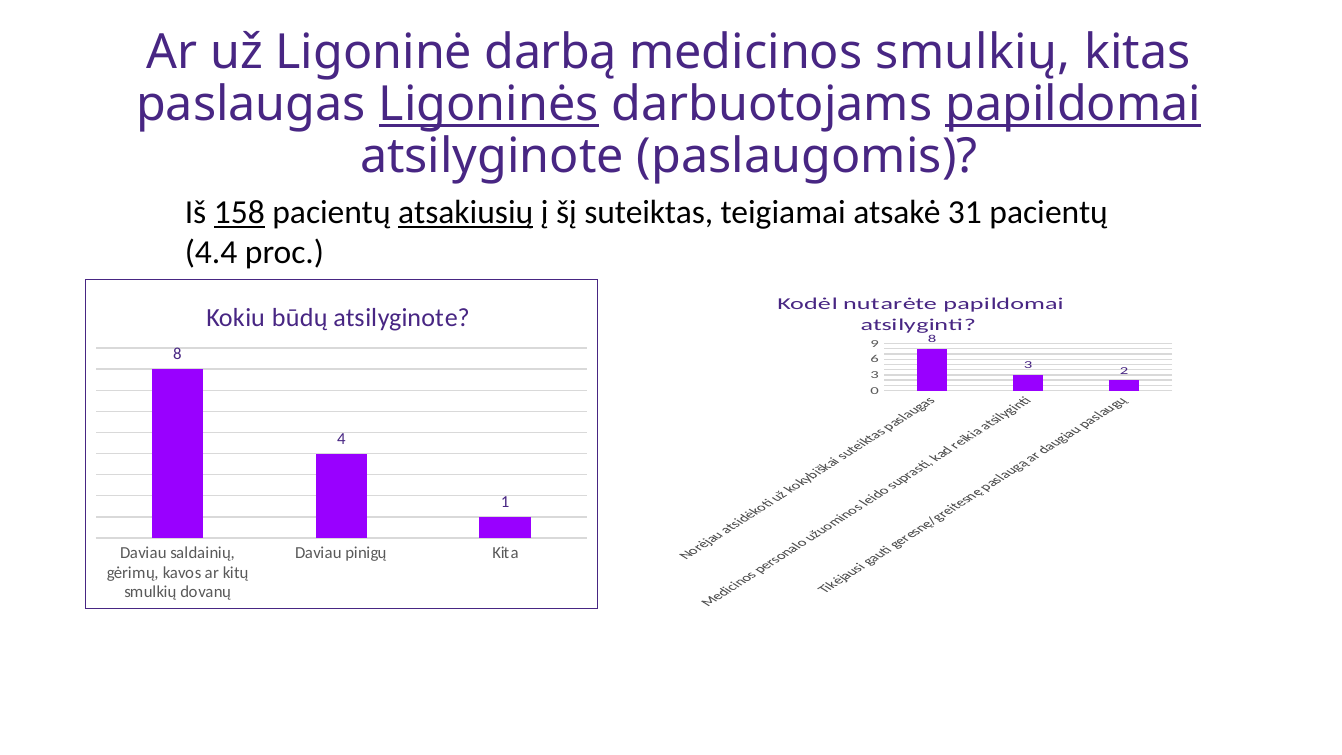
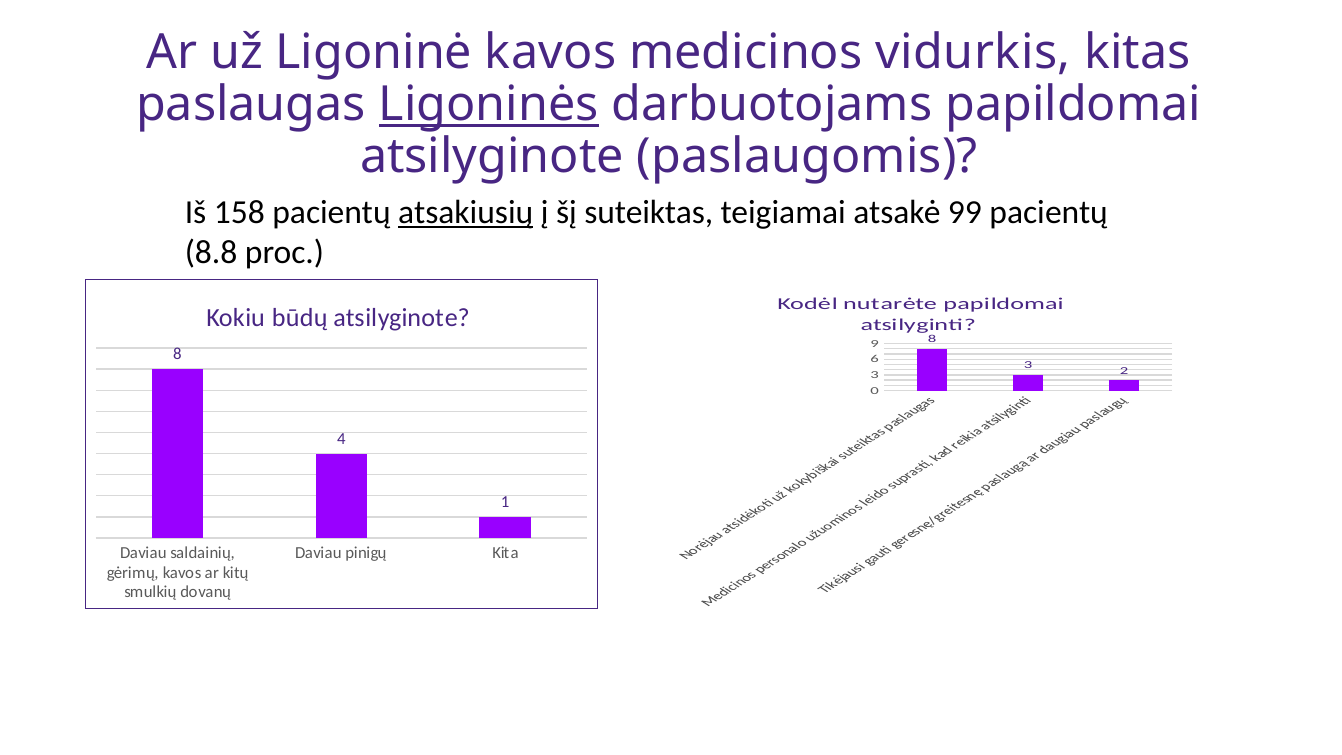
Ligoninė darbą: darbą -> kavos
medicinos smulkių: smulkių -> vidurkis
papildomai at (1073, 104) underline: present -> none
158 underline: present -> none
31: 31 -> 99
4.4: 4.4 -> 8.8
